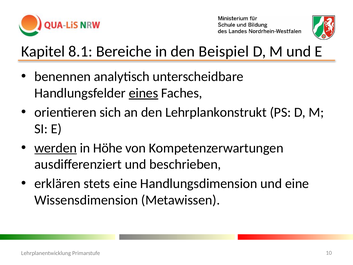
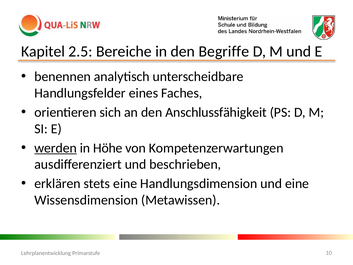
8.1: 8.1 -> 2.5
Beispiel: Beispiel -> Begriffe
eines underline: present -> none
Lehrplankonstrukt: Lehrplankonstrukt -> Anschlussfähigkeit
